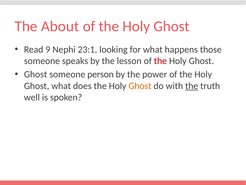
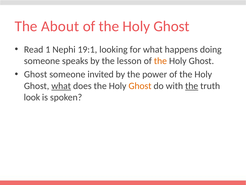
9: 9 -> 1
23:1: 23:1 -> 19:1
those: those -> doing
the at (160, 61) colour: red -> orange
person: person -> invited
what at (61, 86) underline: none -> present
well: well -> look
